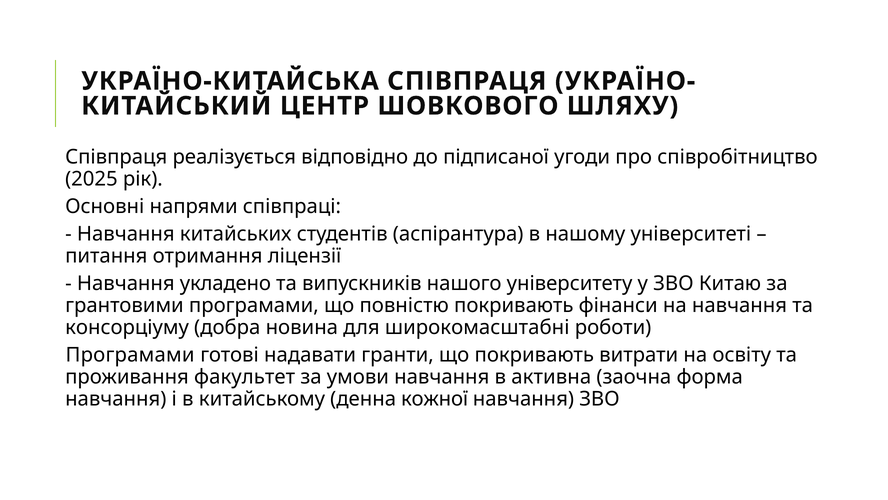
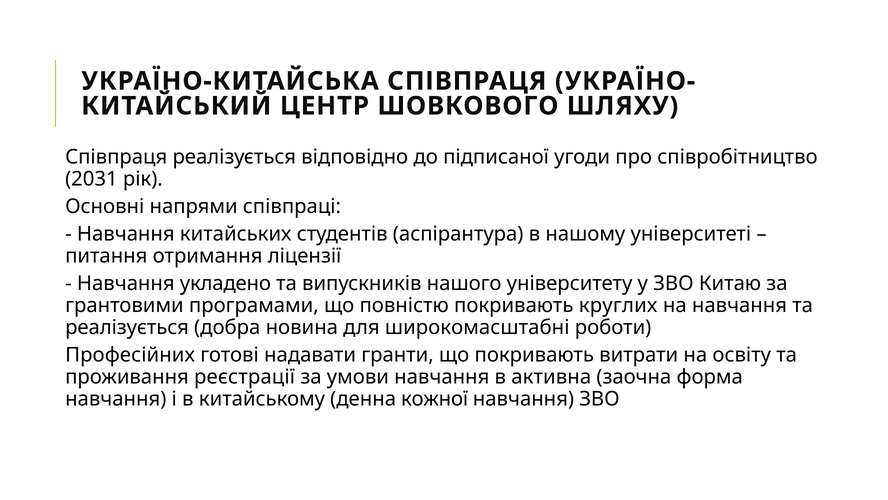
2025: 2025 -> 2031
фінанси: фінанси -> круглих
консорціуму at (127, 327): консорціуму -> реалізується
Програмами at (130, 355): Програмами -> Професійних
факультет: факультет -> реєстрації
